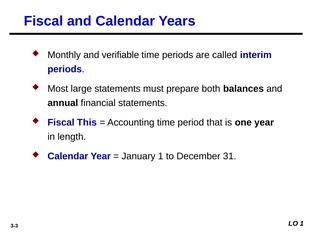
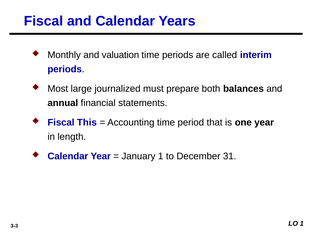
verifiable: verifiable -> valuation
large statements: statements -> journalized
